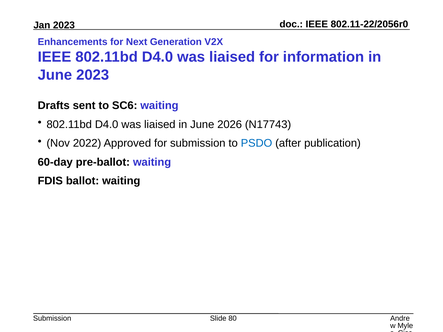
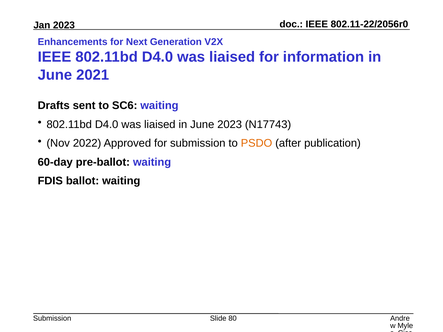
June 2023: 2023 -> 2021
June 2026: 2026 -> 2023
PSDO colour: blue -> orange
